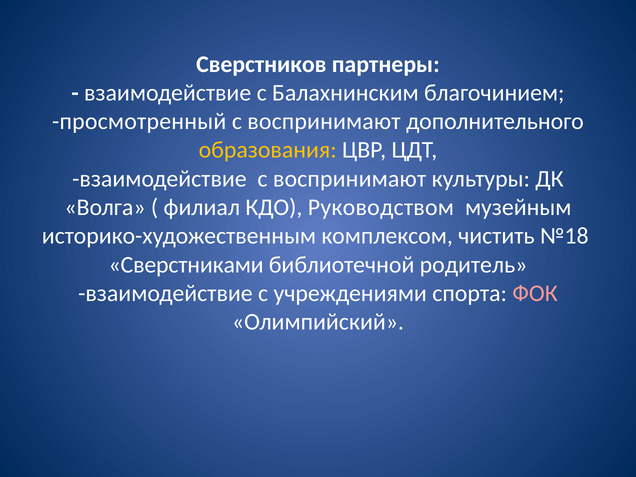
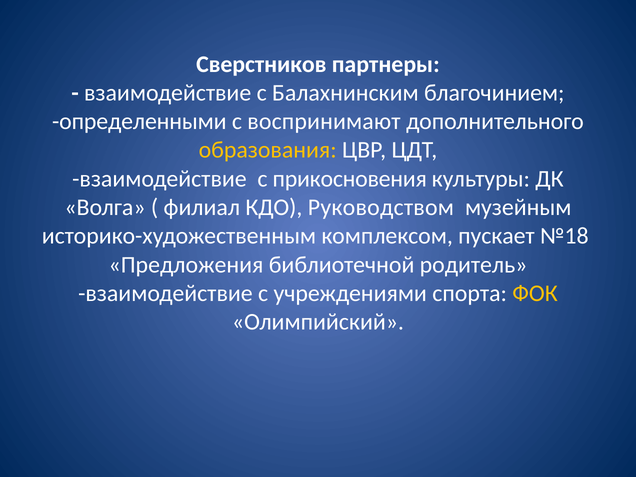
просмотренный: просмотренный -> определенными
взаимодействие с воспринимают: воспринимают -> прикосновения
чистить: чистить -> пускает
Сверстниками: Сверстниками -> Предложения
ФОК colour: pink -> yellow
